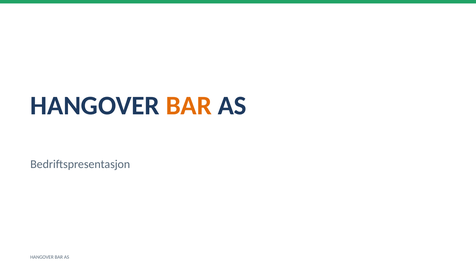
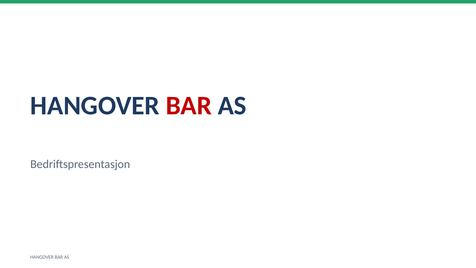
BAR at (189, 106) colour: orange -> red
